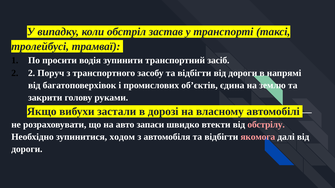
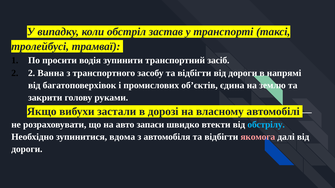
Поруч: Поруч -> Ванна
обстрілу colour: pink -> light blue
ходом: ходом -> вдома
